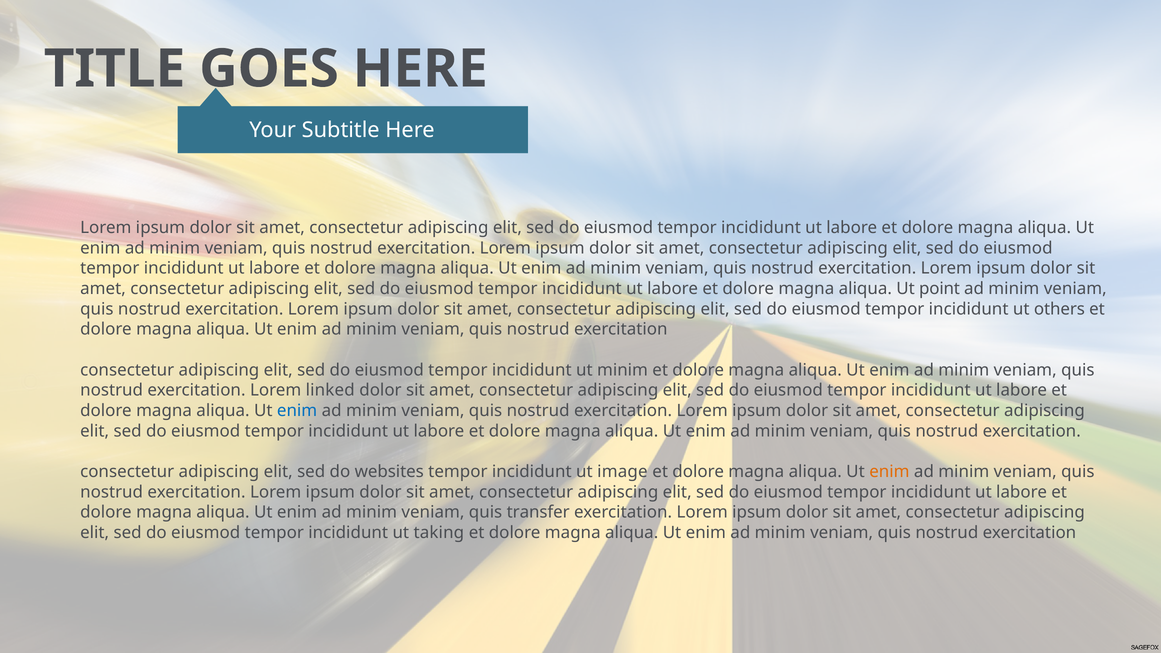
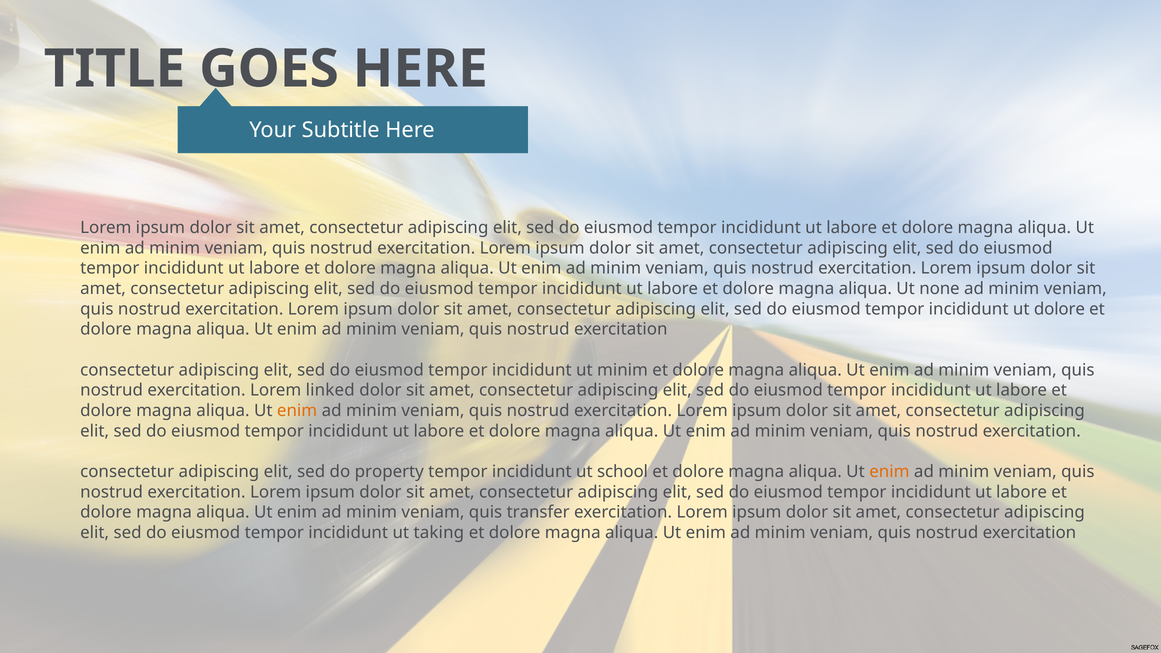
point: point -> none
ut others: others -> dolore
enim at (297, 411) colour: blue -> orange
websites: websites -> property
image: image -> school
